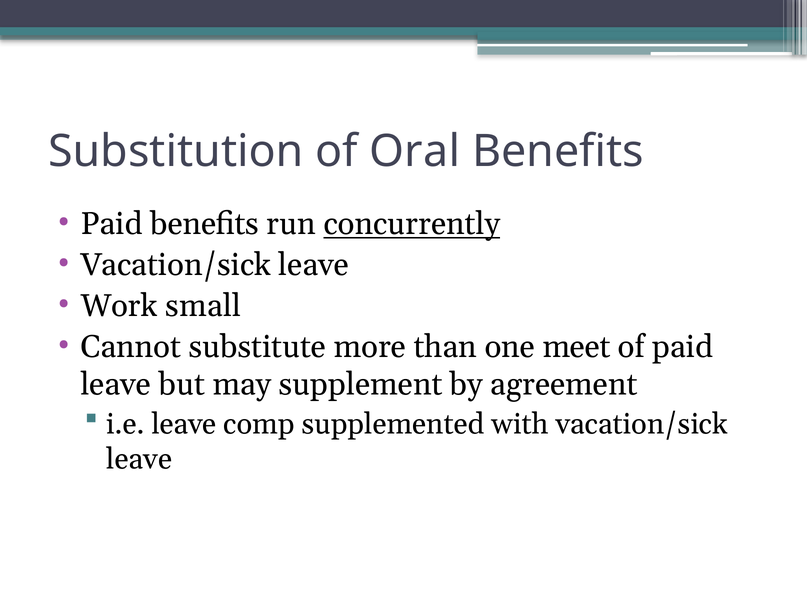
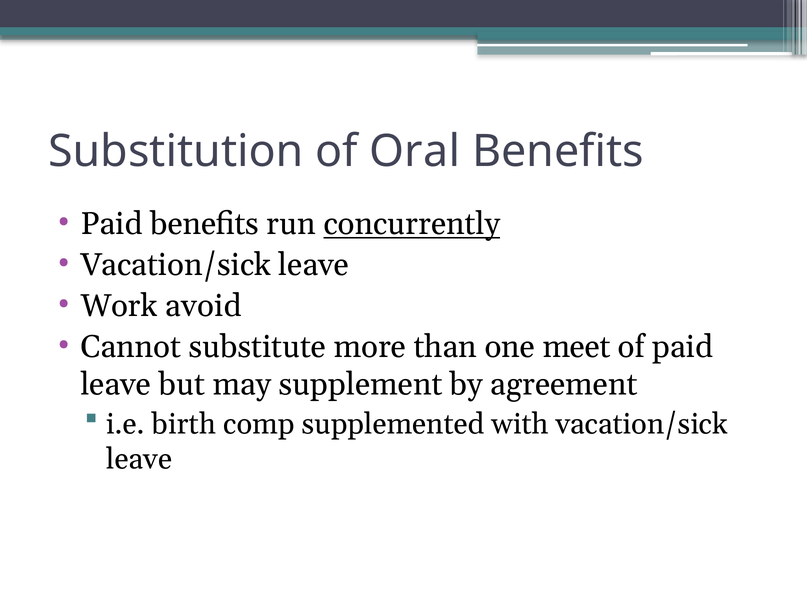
small: small -> avoid
i.e leave: leave -> birth
